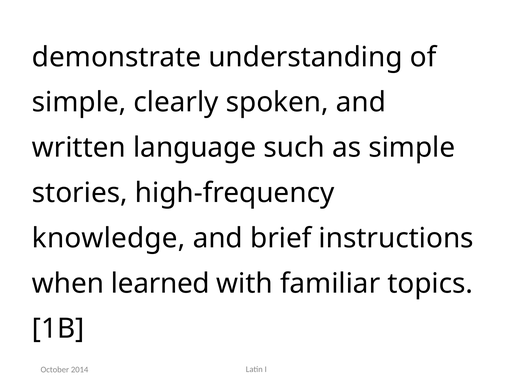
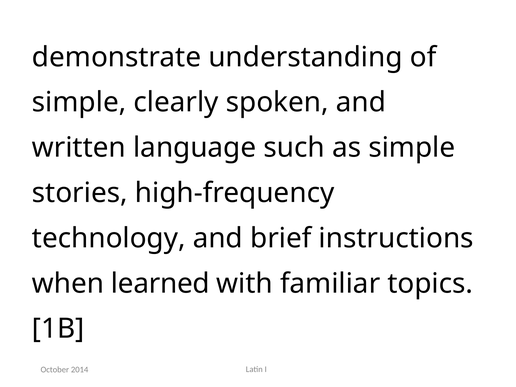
knowledge: knowledge -> technology
